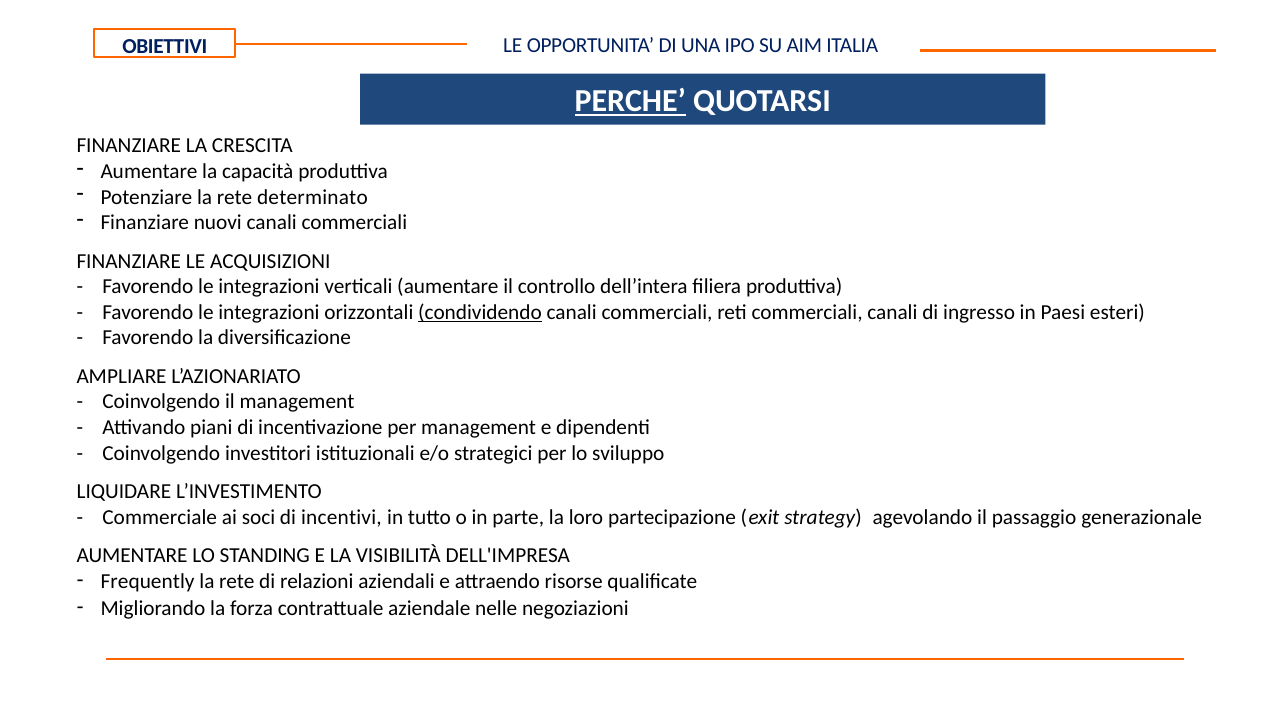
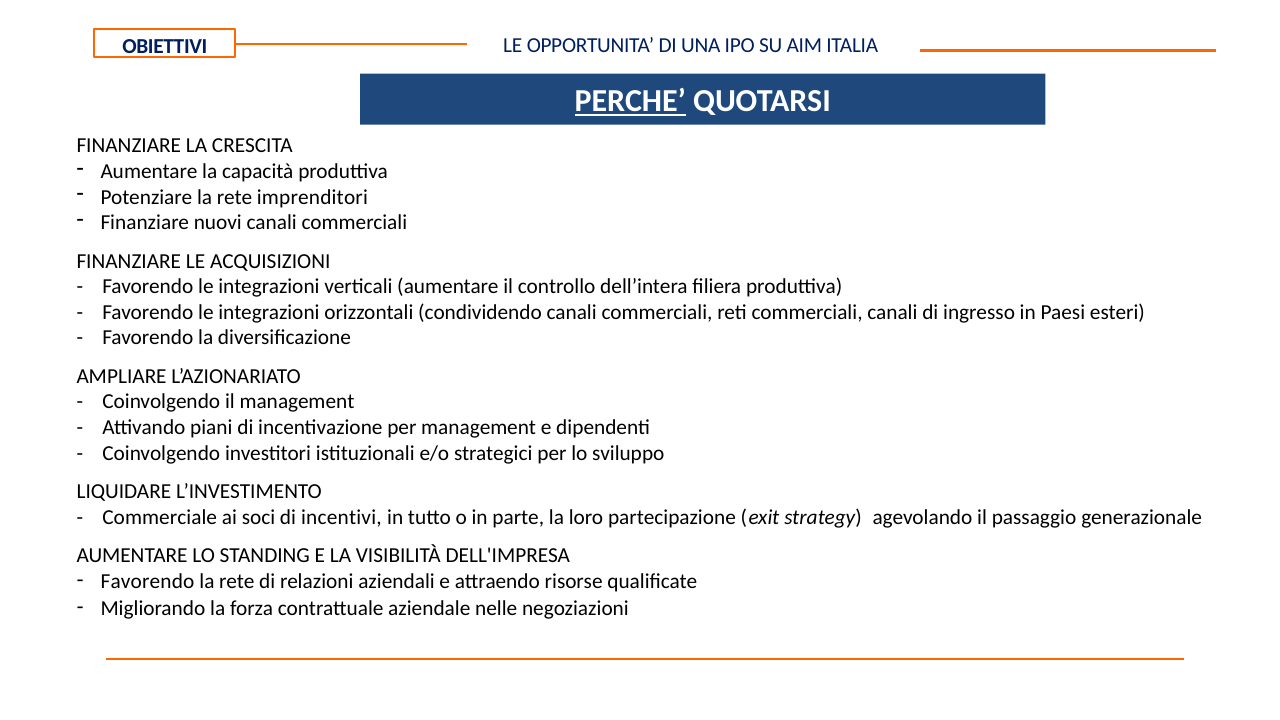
determinato: determinato -> imprenditori
condividendo underline: present -> none
Frequently at (148, 581): Frequently -> Favorendo
